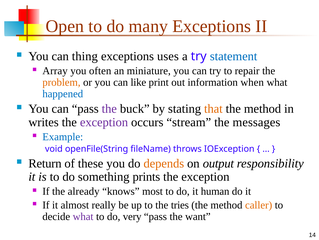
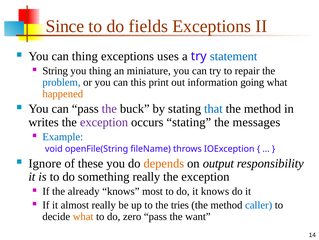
Open: Open -> Since
many: many -> fields
Array: Array -> String
you often: often -> thing
problem colour: orange -> blue
like: like -> this
when: when -> going
happened colour: blue -> orange
that colour: orange -> blue
occurs stream: stream -> stating
Return: Return -> Ignore
something prints: prints -> really
it human: human -> knows
caller colour: orange -> blue
what at (83, 216) colour: purple -> orange
very: very -> zero
